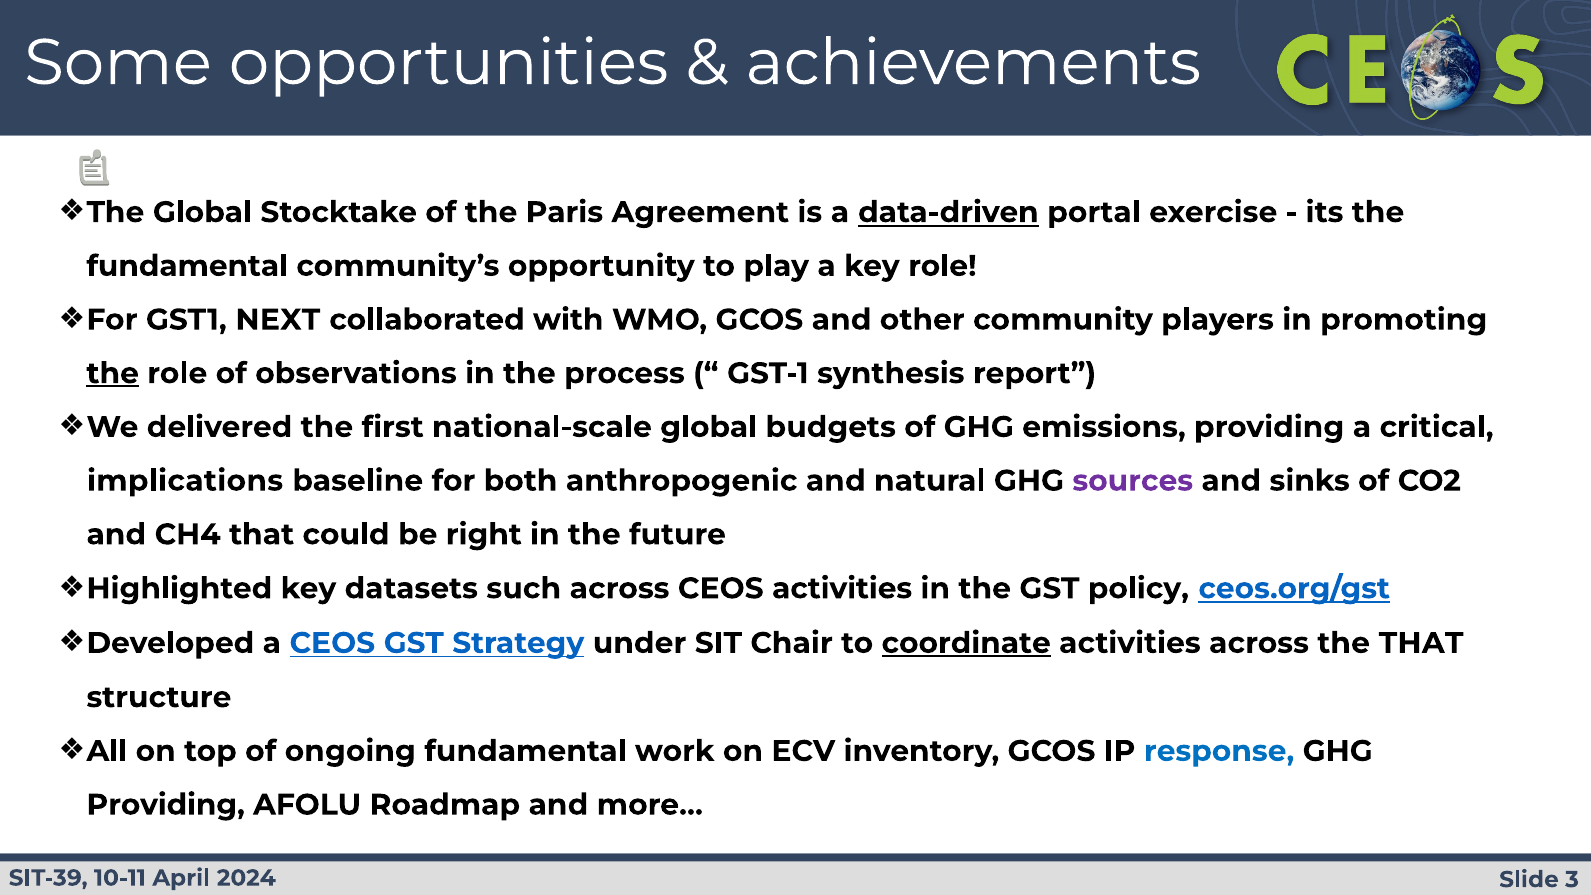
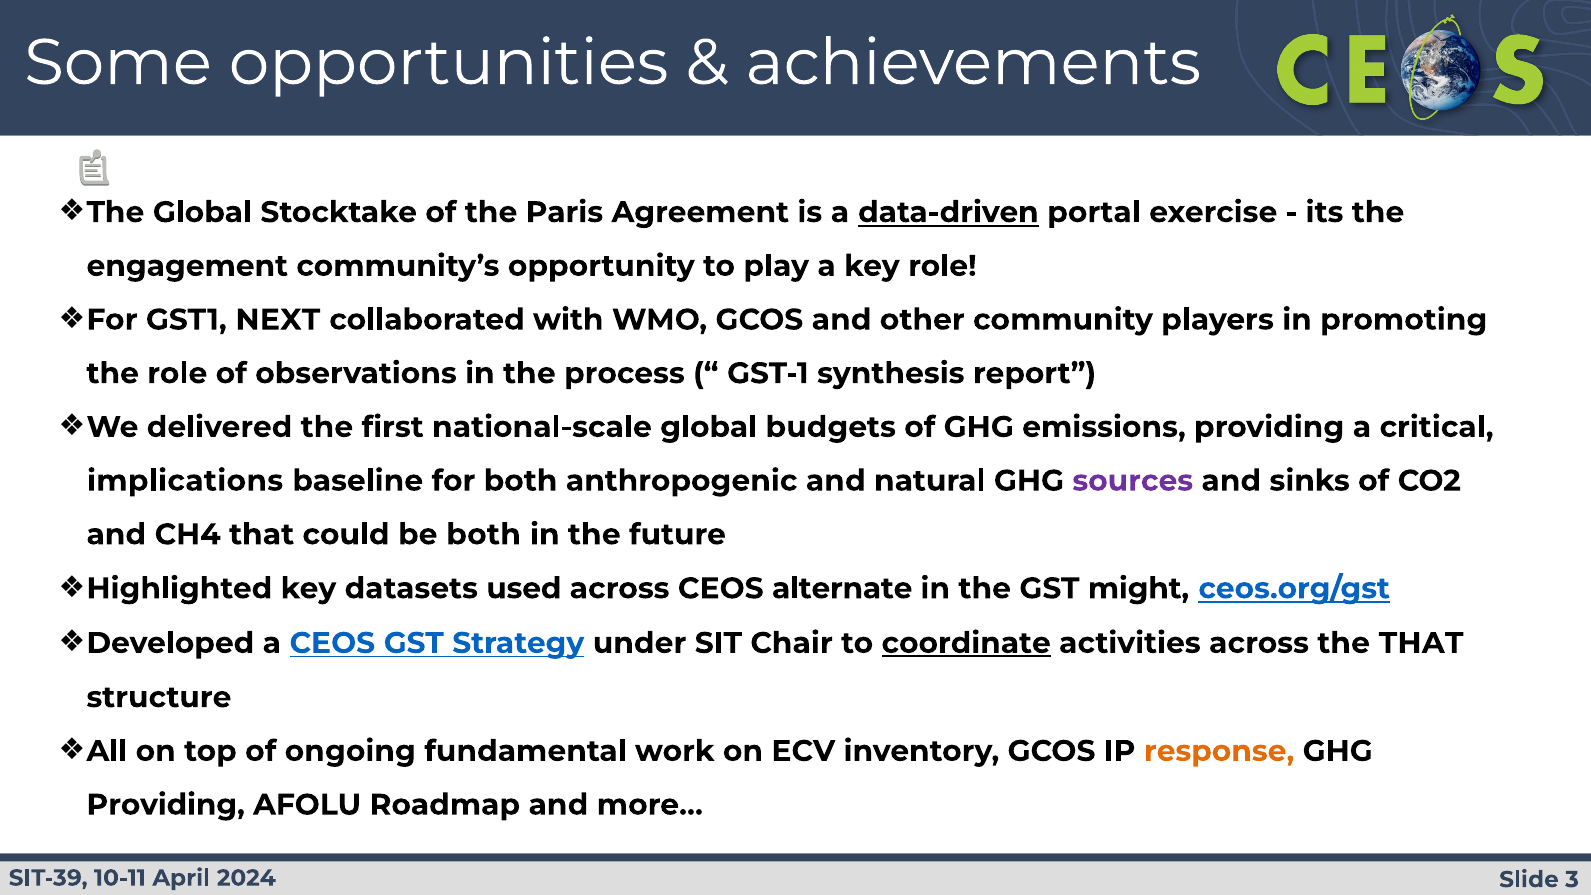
fundamental at (187, 266): fundamental -> engagement
the at (113, 373) underline: present -> none
be right: right -> both
such: such -> used
CEOS activities: activities -> alternate
policy: policy -> might
response colour: blue -> orange
